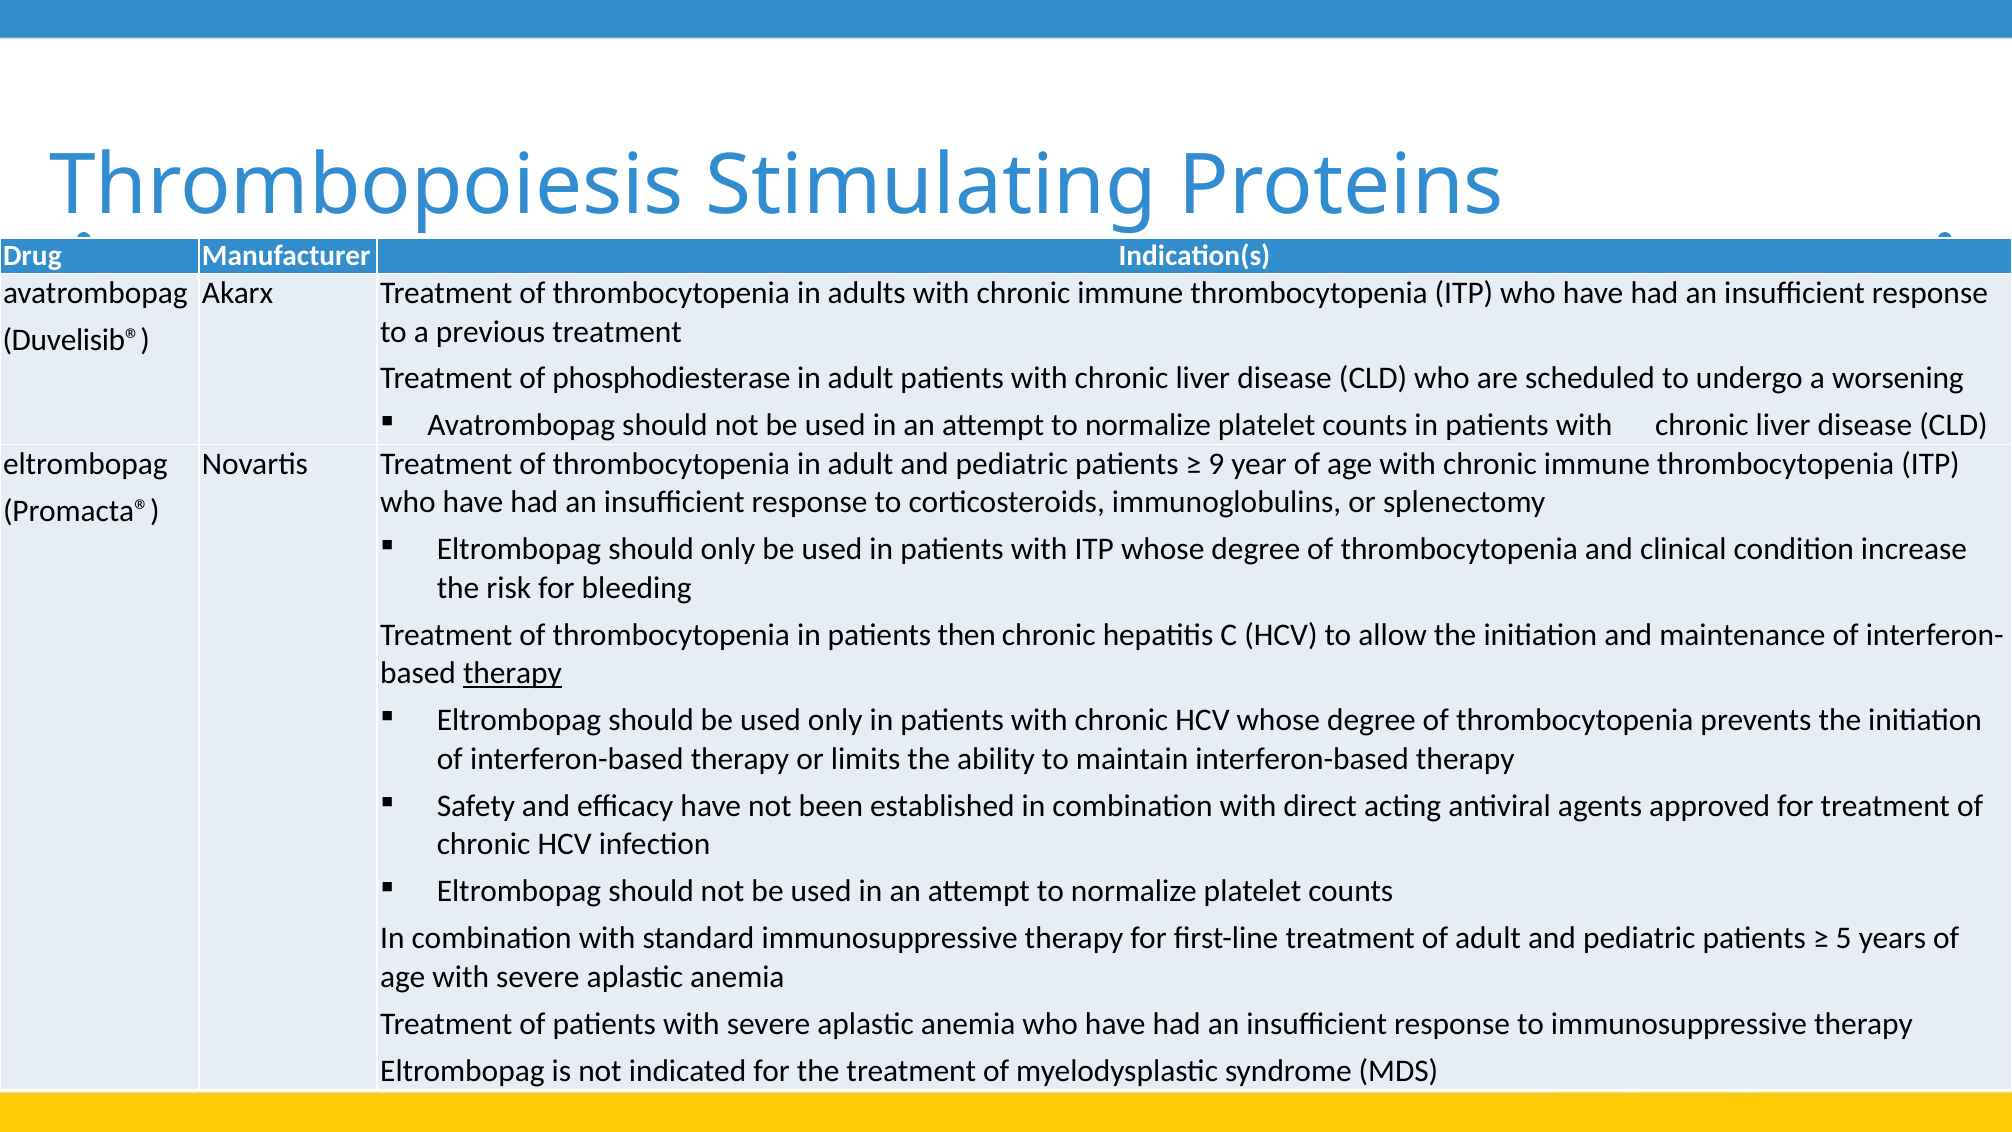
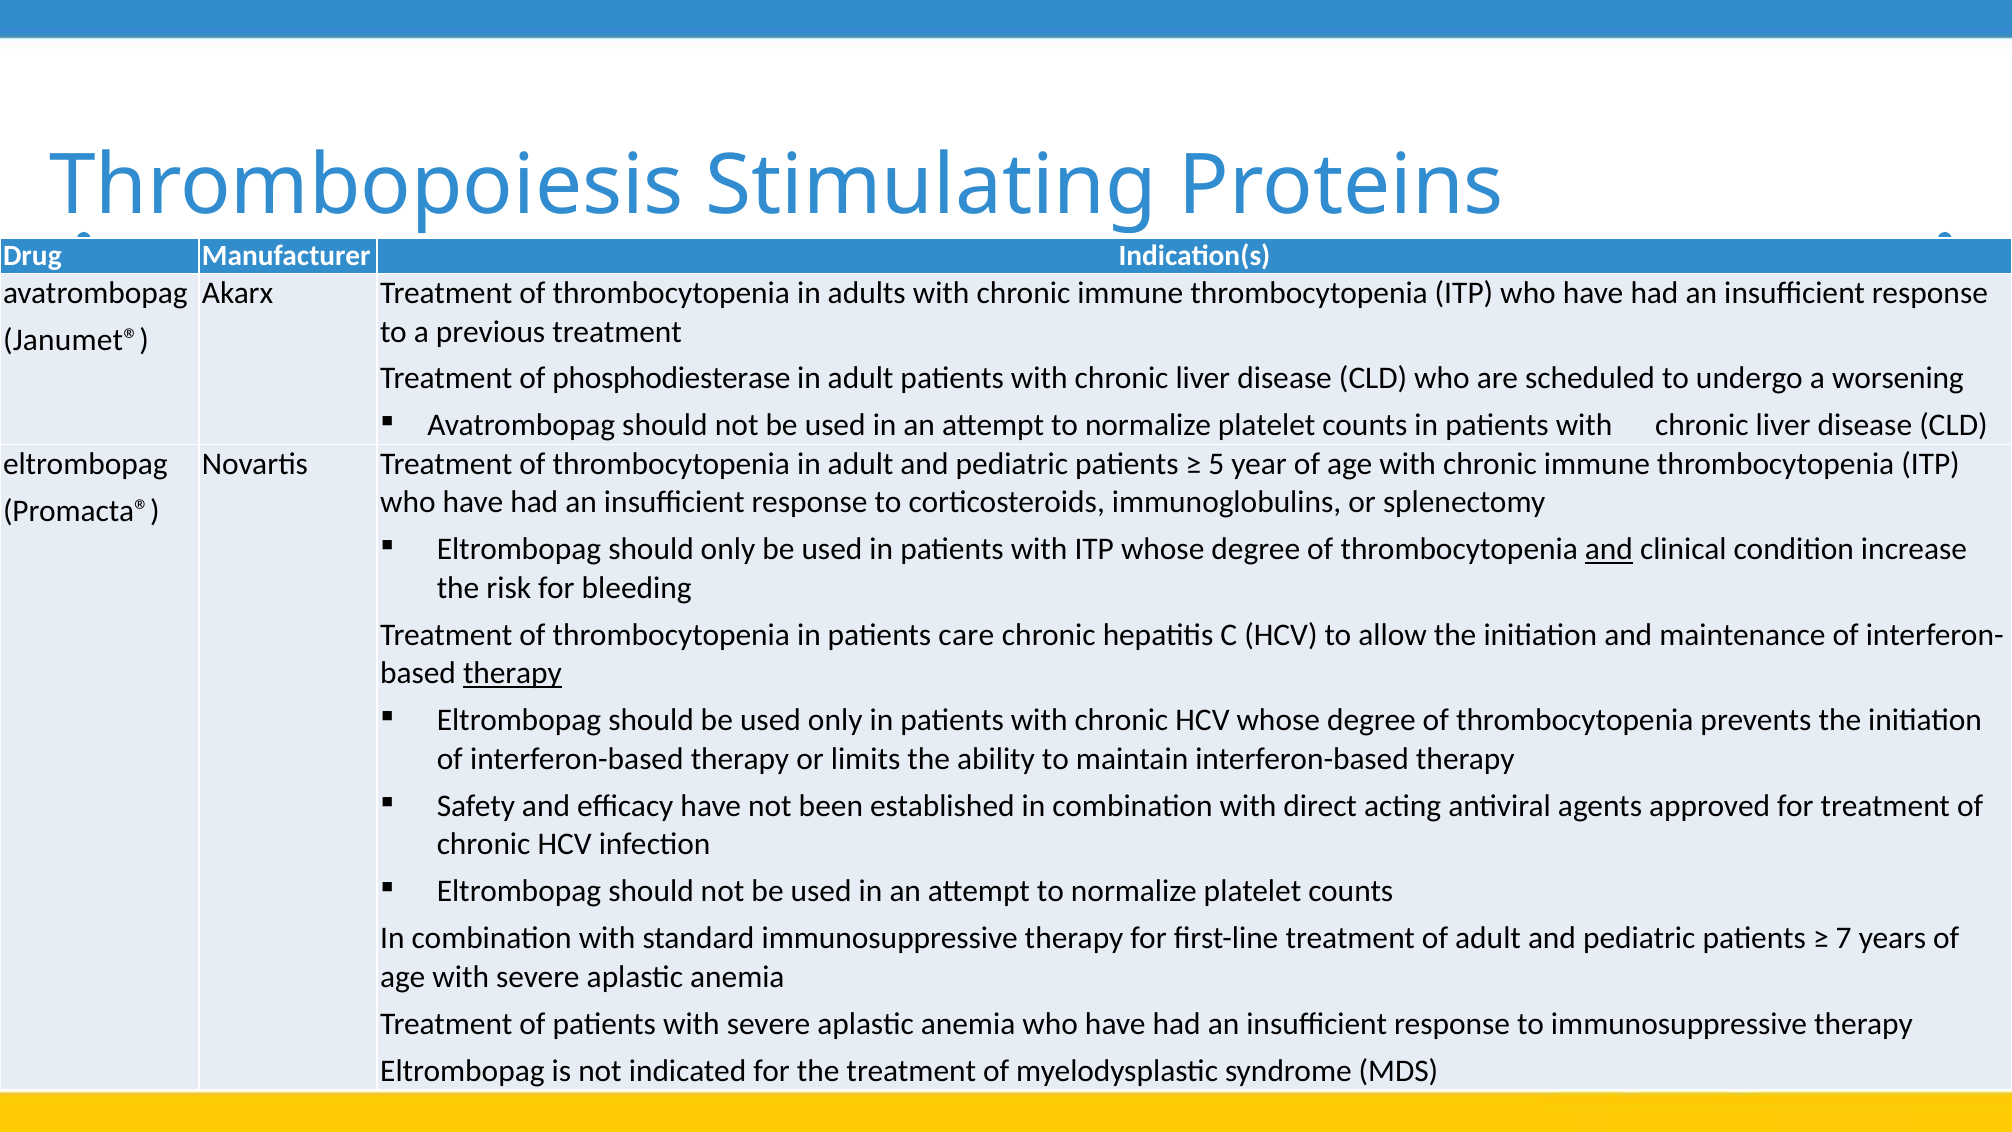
Duvelisib®: Duvelisib® -> Janumet®
9: 9 -> 5
and at (1609, 549) underline: none -> present
patients then: then -> care
5: 5 -> 7
